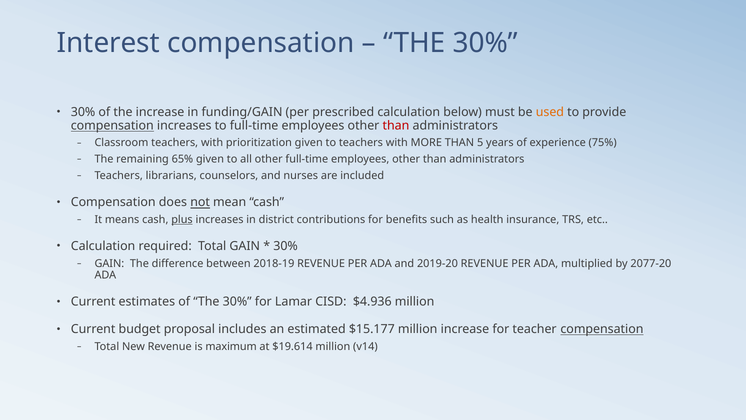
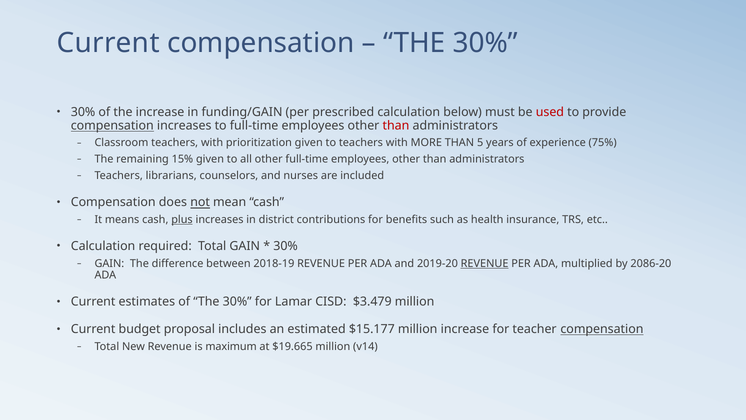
Interest at (108, 43): Interest -> Current
used colour: orange -> red
65%: 65% -> 15%
REVENUE at (485, 263) underline: none -> present
2077-20: 2077-20 -> 2086-20
$4.936: $4.936 -> $3.479
$19.614: $19.614 -> $19.665
